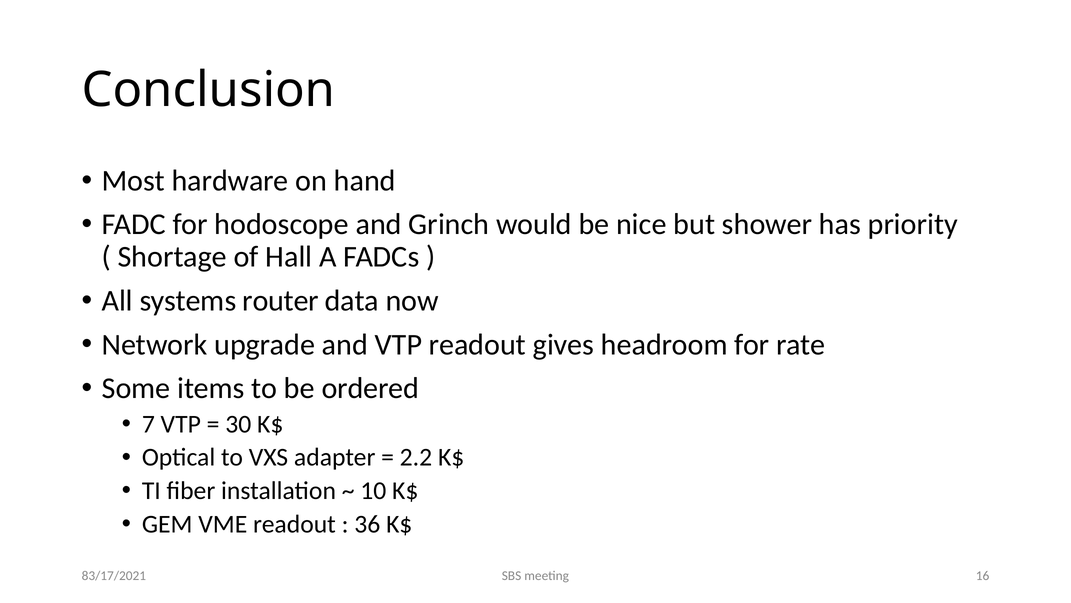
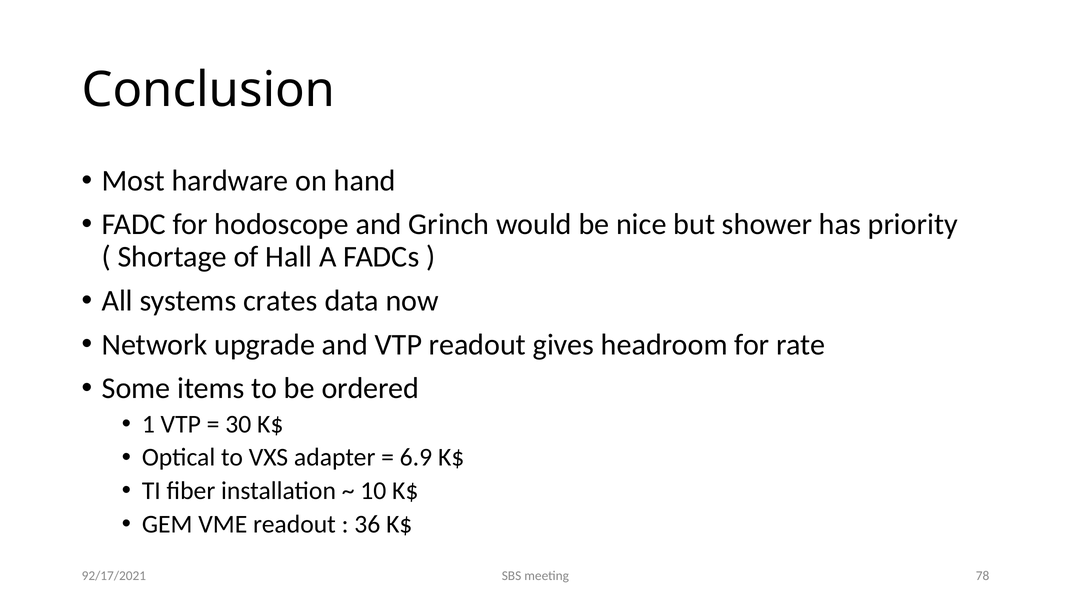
router: router -> crates
7: 7 -> 1
2.2: 2.2 -> 6.9
16: 16 -> 78
83/17/2021: 83/17/2021 -> 92/17/2021
